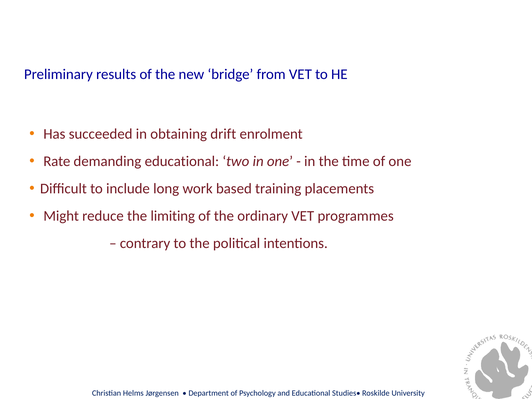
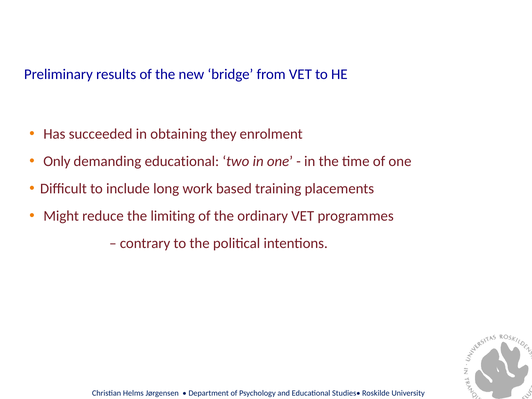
drift: drift -> they
Rate: Rate -> Only
